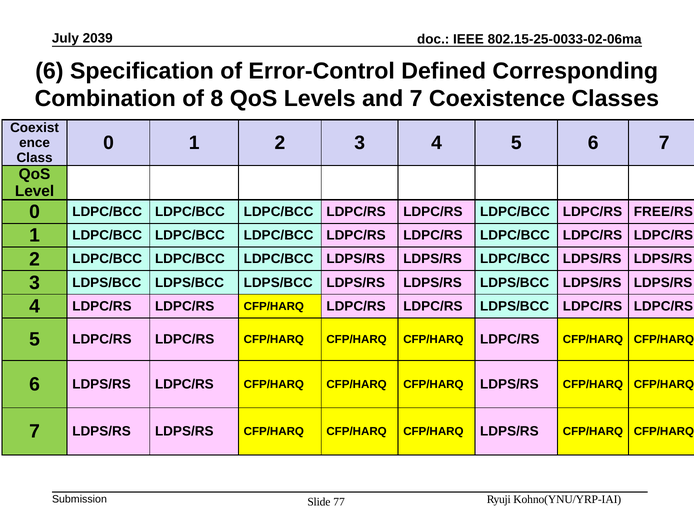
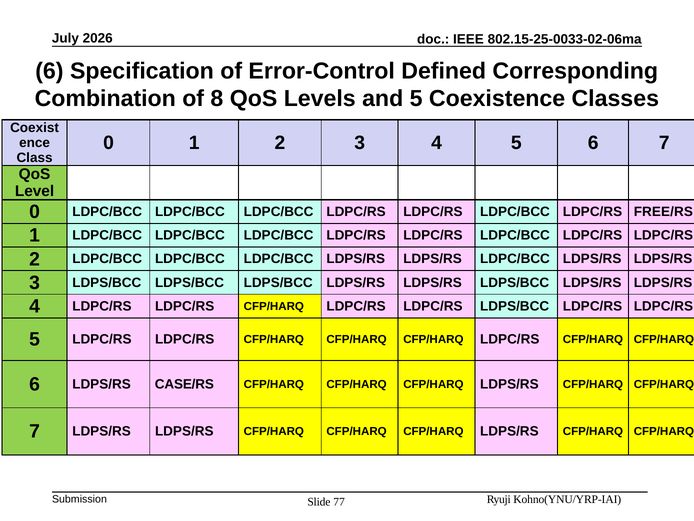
2039: 2039 -> 2026
and 7: 7 -> 5
LDPS/RS LDPC/RS: LDPC/RS -> CASE/RS
